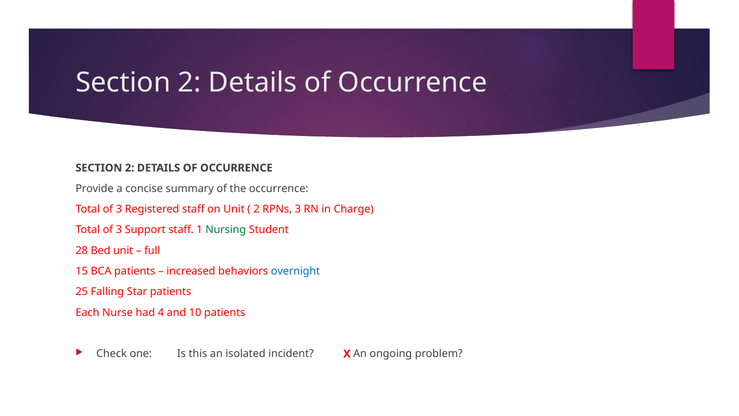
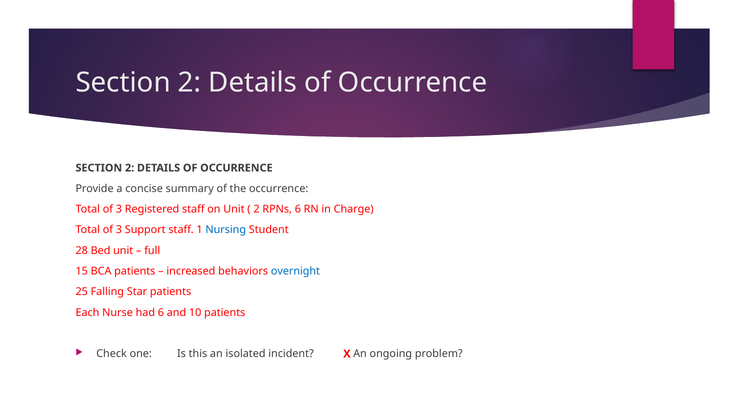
RPNs 3: 3 -> 6
Nursing colour: green -> blue
had 4: 4 -> 6
